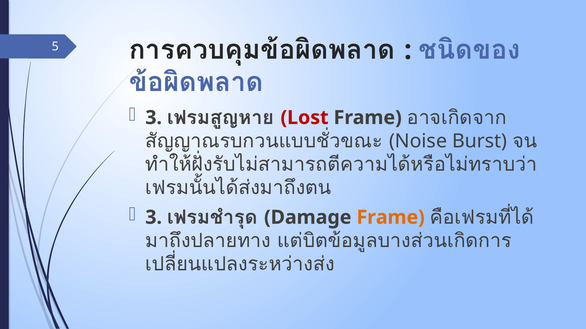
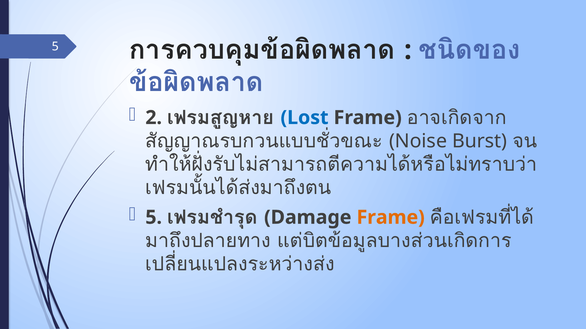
3 at (154, 118): 3 -> 2
Lost colour: red -> blue
3 at (154, 218): 3 -> 5
